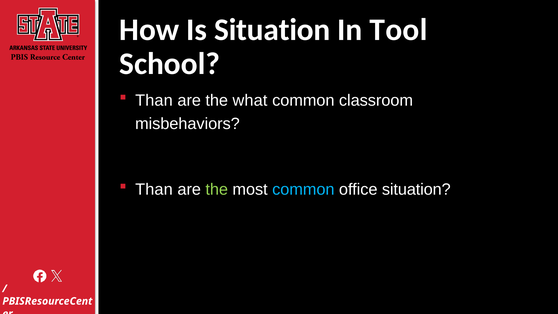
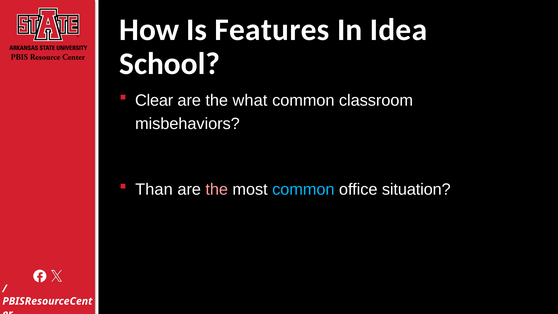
Is Situation: Situation -> Features
Tool: Tool -> Idea
Than at (154, 100): Than -> Clear
the at (217, 189) colour: light green -> pink
